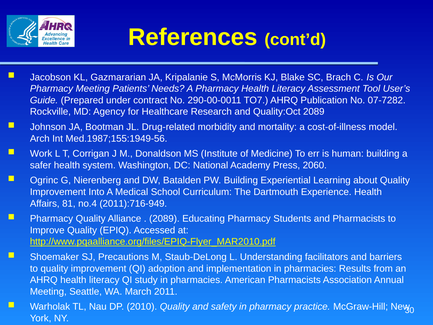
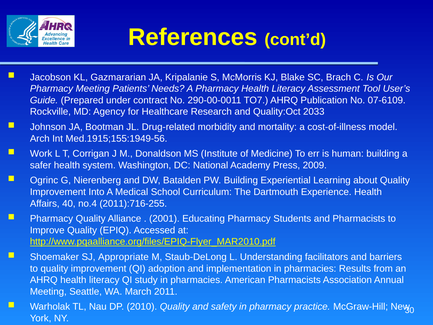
07-7282: 07-7282 -> 07-6109
Quality:Oct 2089: 2089 -> 2033
Med.1987;155:1949-56: Med.1987;155:1949-56 -> Med.1915;155:1949-56
2060: 2060 -> 2009
81: 81 -> 40
2011):716-949: 2011):716-949 -> 2011):716-255
2089 at (164, 219): 2089 -> 2001
Precautions: Precautions -> Appropriate
